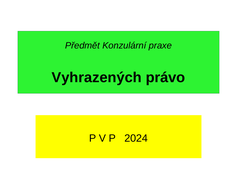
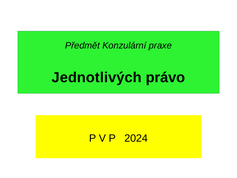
Vyhrazených: Vyhrazených -> Jednotlivých
